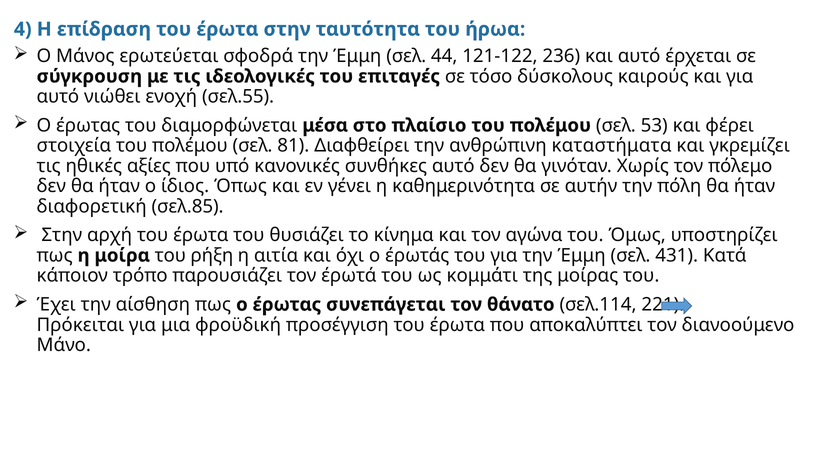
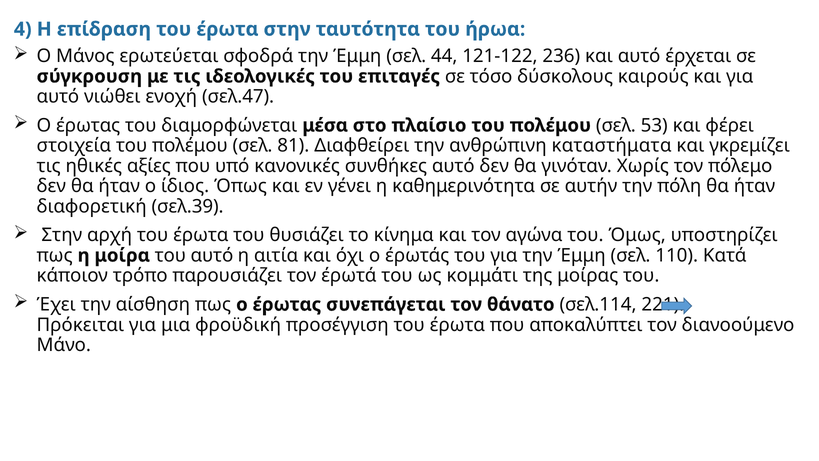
σελ.55: σελ.55 -> σελ.47
σελ.85: σελ.85 -> σελ.39
του ρήξη: ρήξη -> αυτό
431: 431 -> 110
